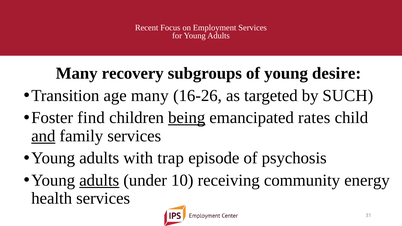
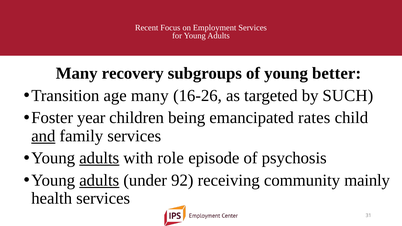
desire: desire -> better
find: find -> year
being underline: present -> none
adults at (99, 158) underline: none -> present
trap: trap -> role
10: 10 -> 92
energy: energy -> mainly
